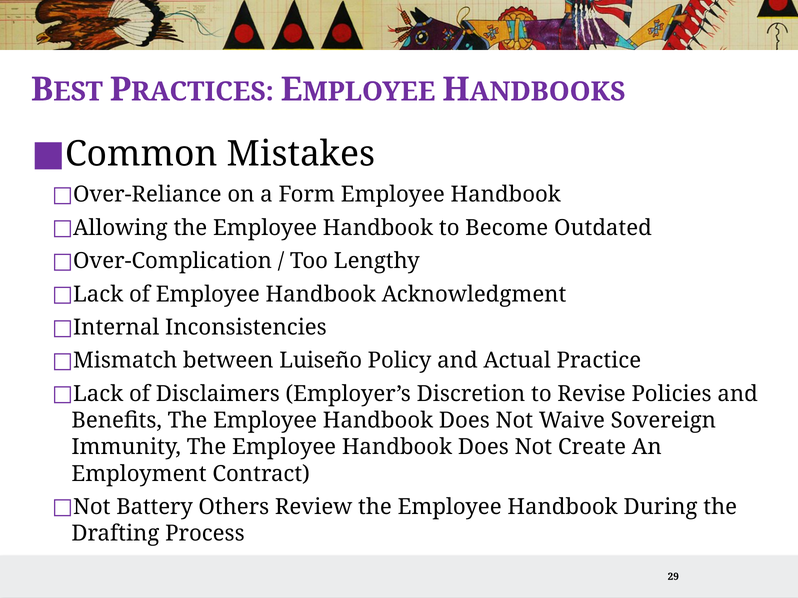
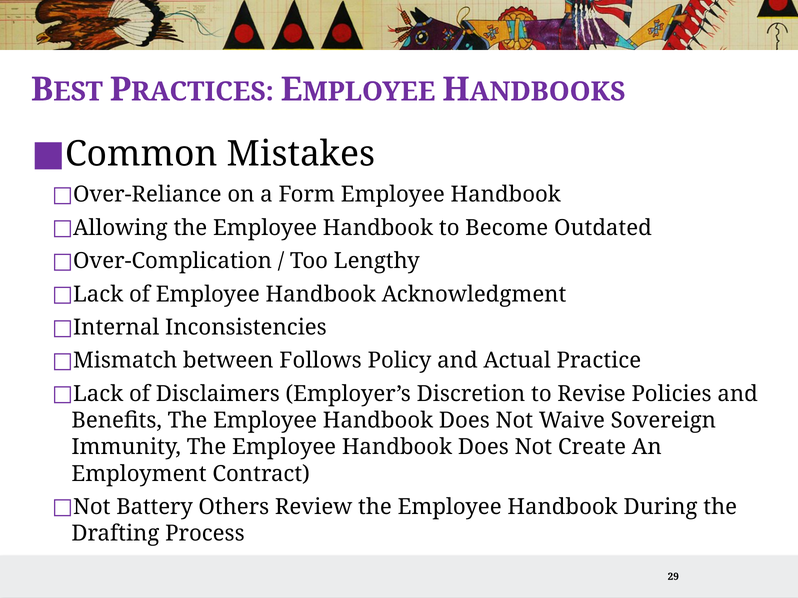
Luiseño: Luiseño -> Follows
